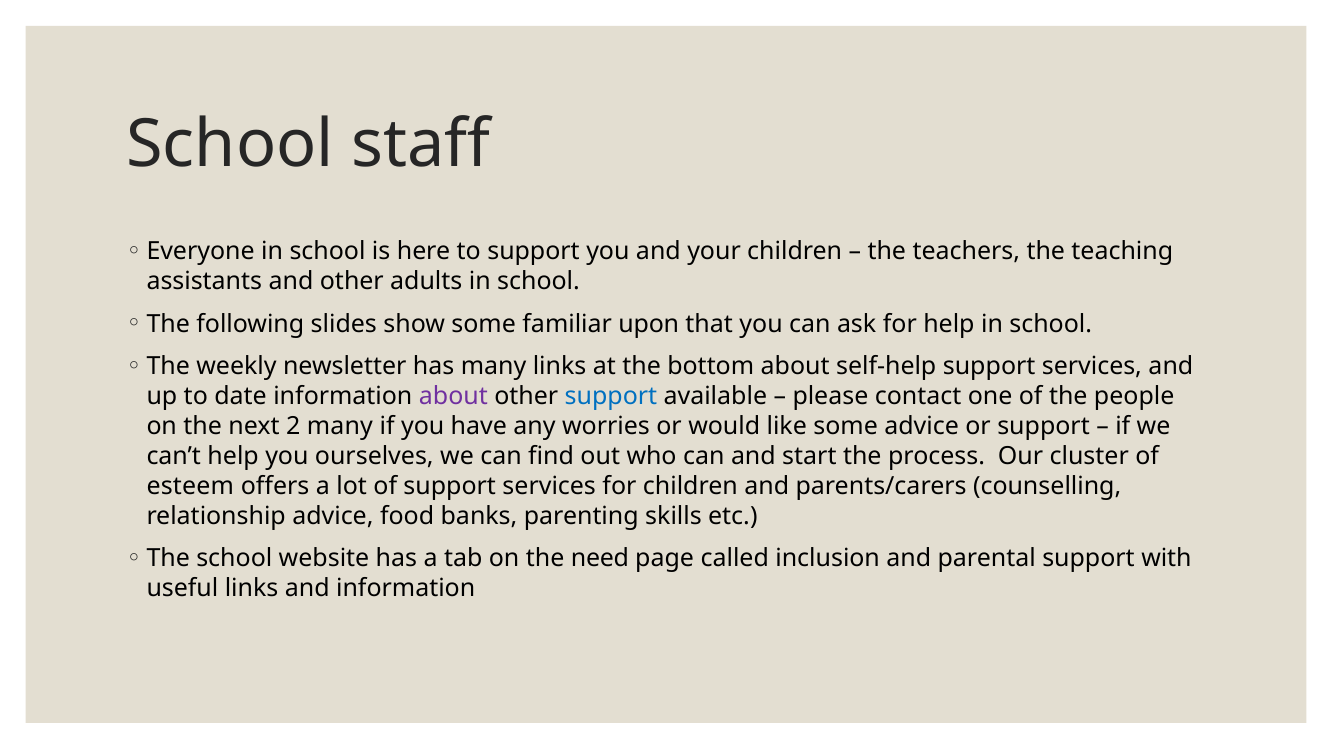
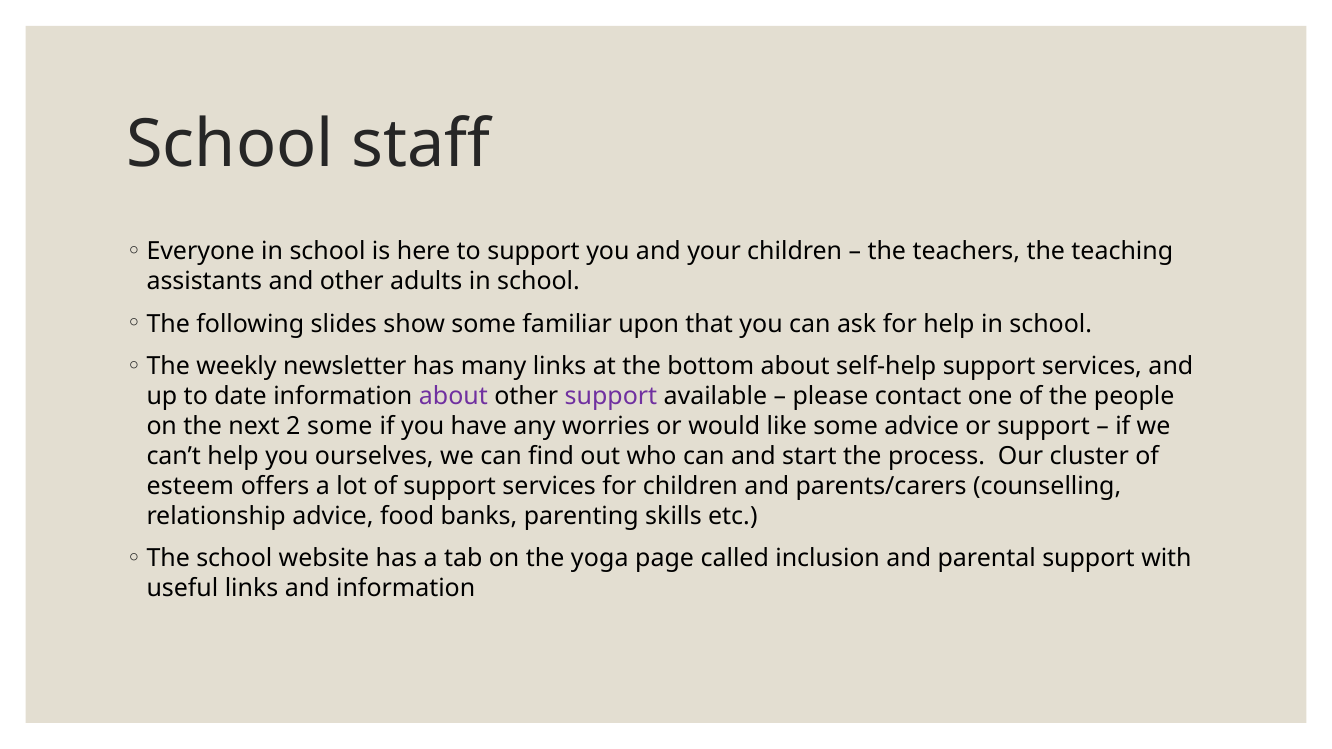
support at (611, 396) colour: blue -> purple
2 many: many -> some
need: need -> yoga
